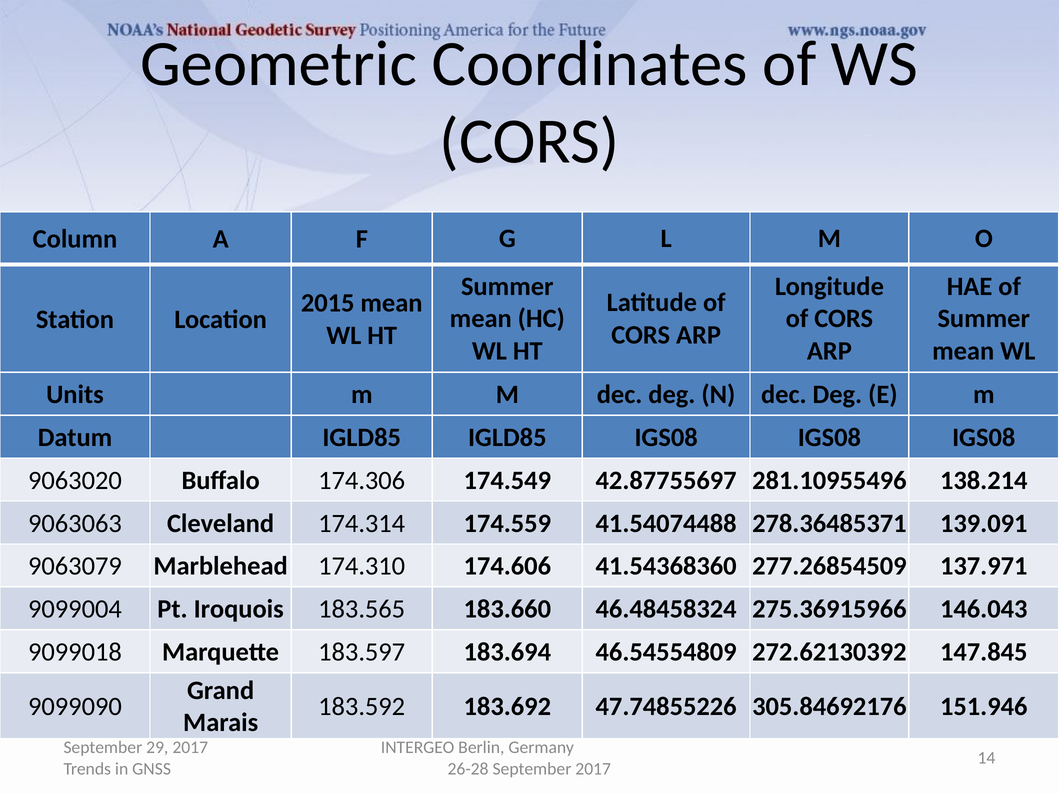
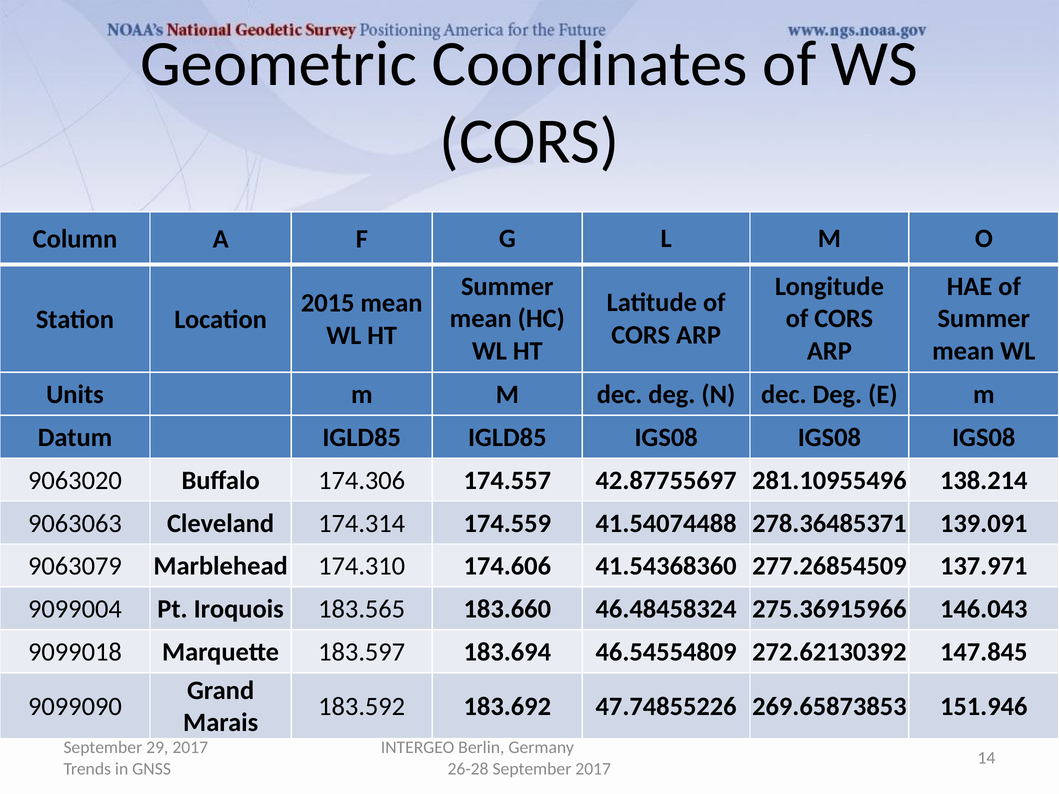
174.549: 174.549 -> 174.557
305.84692176: 305.84692176 -> 269.65873853
